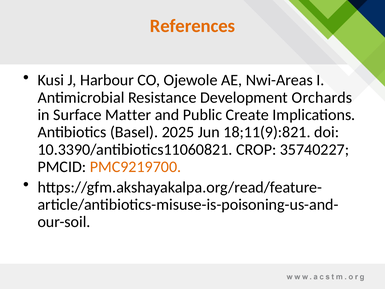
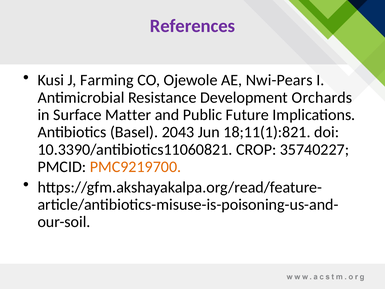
References colour: orange -> purple
Harbour: Harbour -> Farming
Nwi-Areas: Nwi-Areas -> Nwi-Pears
Create: Create -> Future
2025: 2025 -> 2043
18;11(9):821: 18;11(9):821 -> 18;11(1):821
